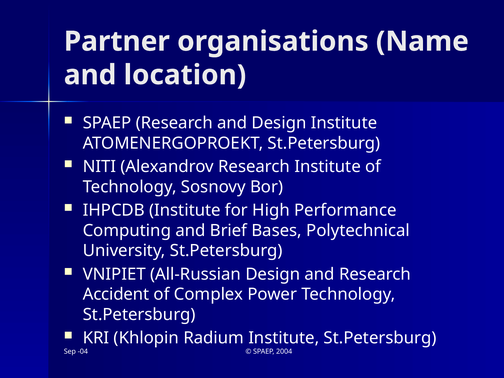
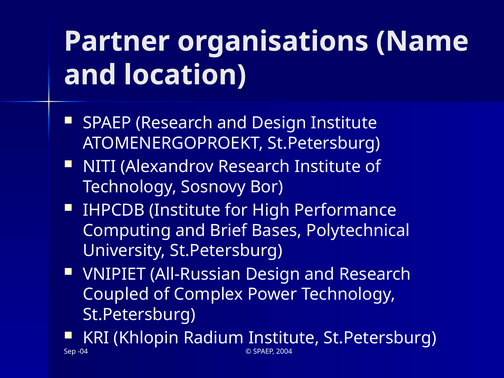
Accident: Accident -> Coupled
